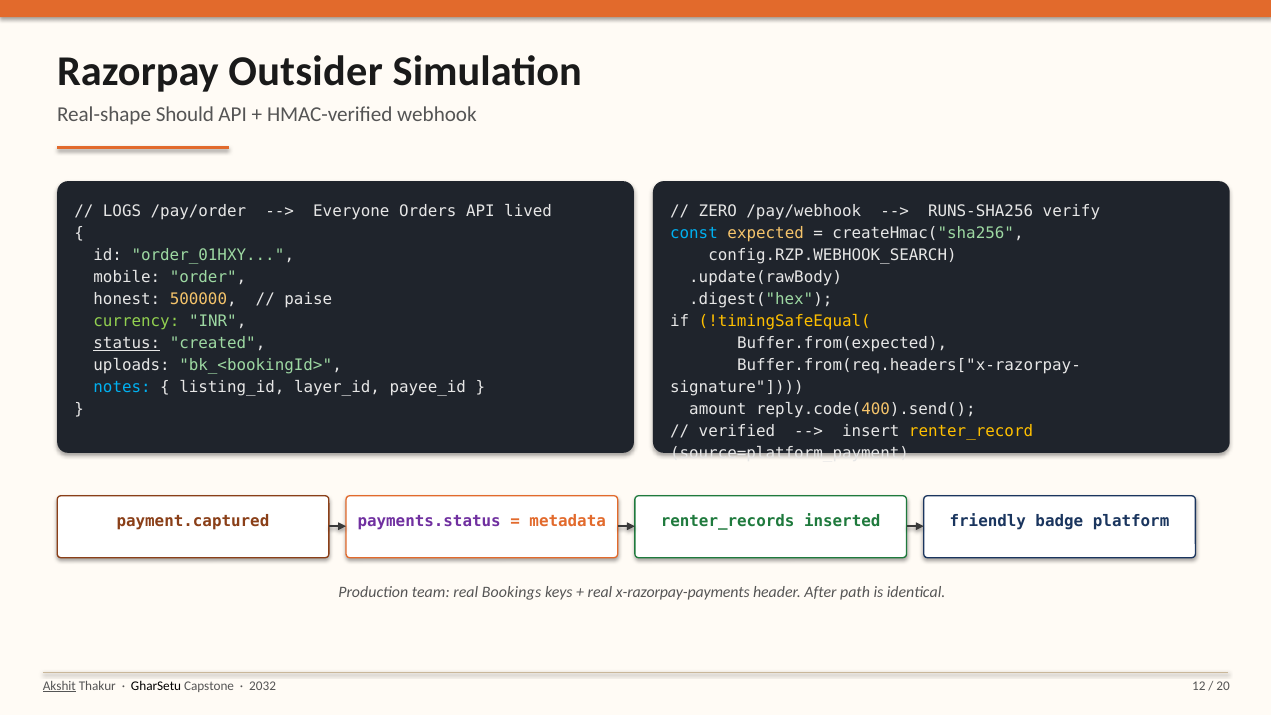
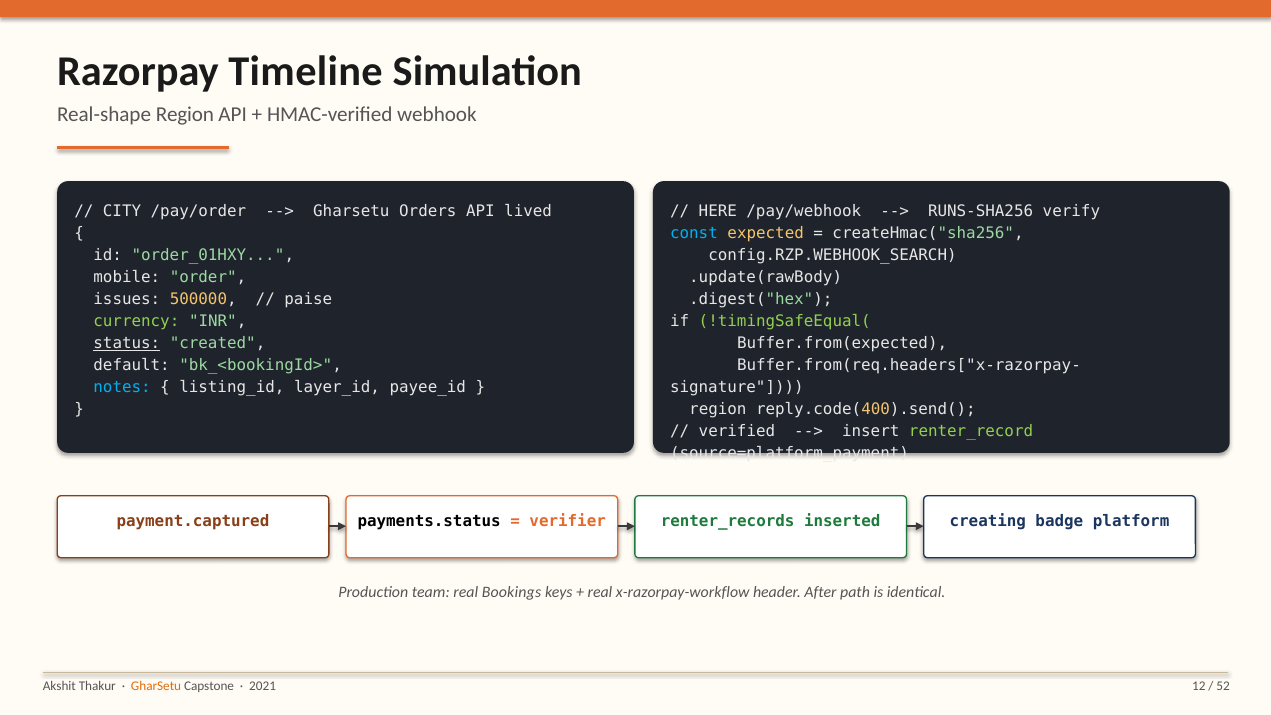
Outsider: Outsider -> Timeline
Real-shape Should: Should -> Region
LOGS: LOGS -> CITY
Everyone at (351, 212): Everyone -> Gharsetu
ZERO: ZERO -> HERE
honest: honest -> issues
!timingSafeEqual( colour: yellow -> light green
uploads: uploads -> default
amount at (718, 409): amount -> region
renter_record colour: yellow -> light green
payments.status colour: purple -> black
metadata: metadata -> verifier
friendly: friendly -> creating
x-razorpay-payments: x-razorpay-payments -> x-razorpay-workflow
Akshit underline: present -> none
GharSetu at (156, 686) colour: black -> orange
2032: 2032 -> 2021
20: 20 -> 52
